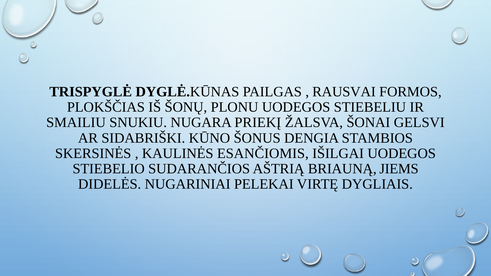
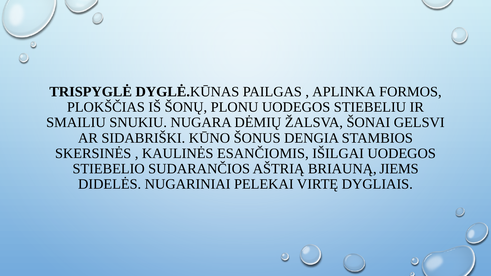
RAUSVAI: RAUSVAI -> APLINKA
PRIEKĮ: PRIEKĮ -> DĖMIŲ
